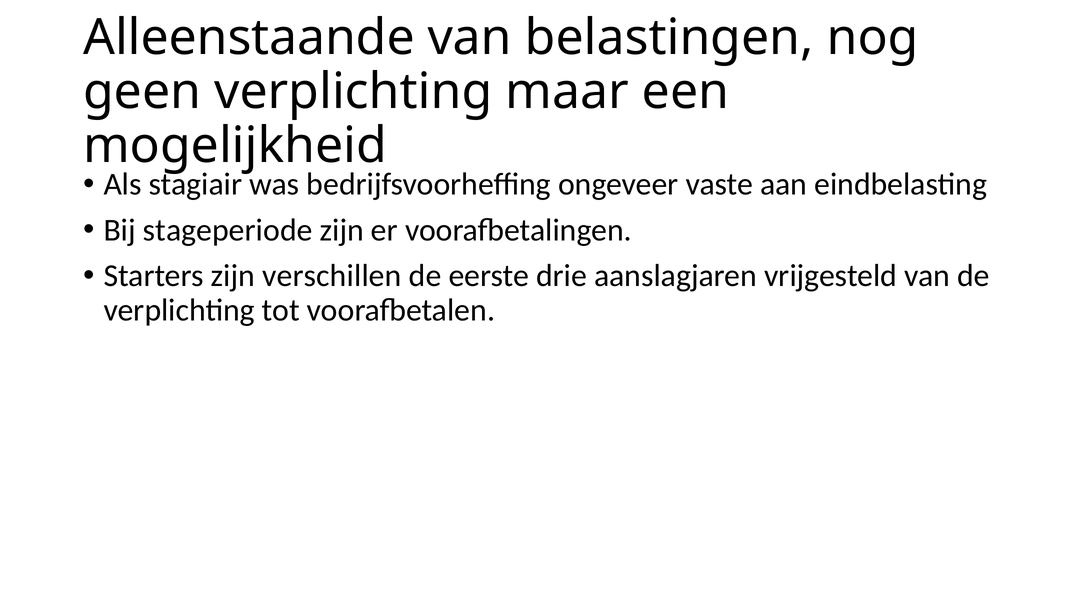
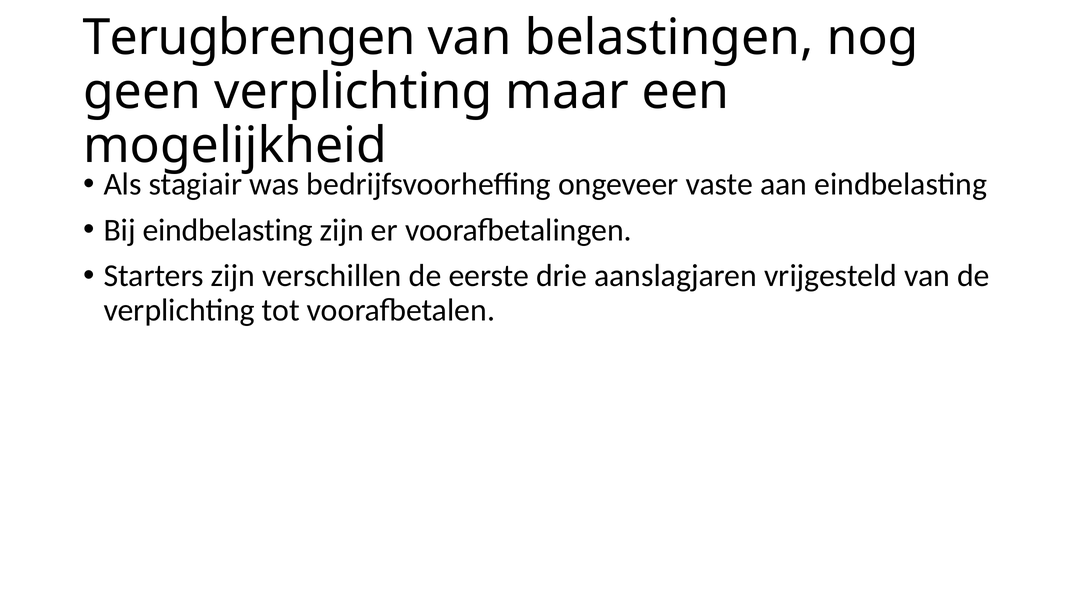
Alleenstaande: Alleenstaande -> Terugbrengen
Bij stageperiode: stageperiode -> eindbelasting
